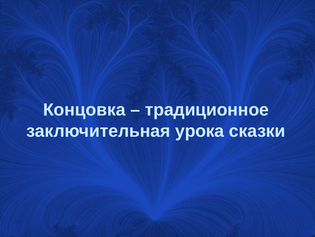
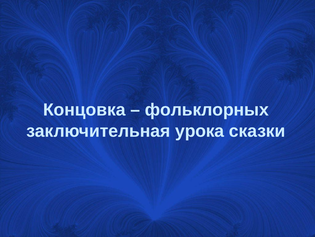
традиционное: традиционное -> фольклорных
